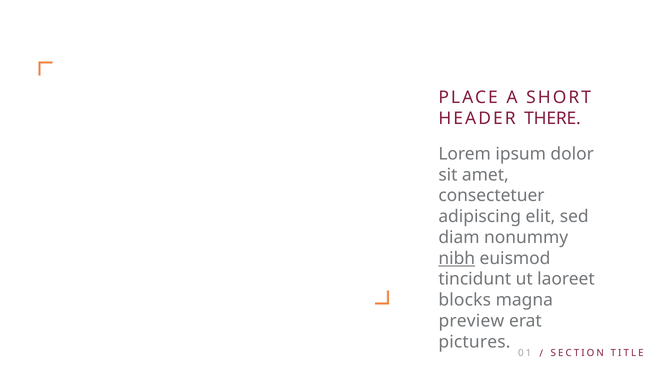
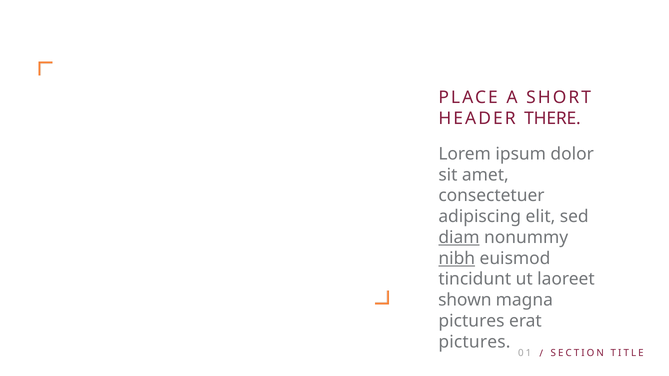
diam underline: none -> present
blocks: blocks -> shown
preview at (471, 321): preview -> pictures
